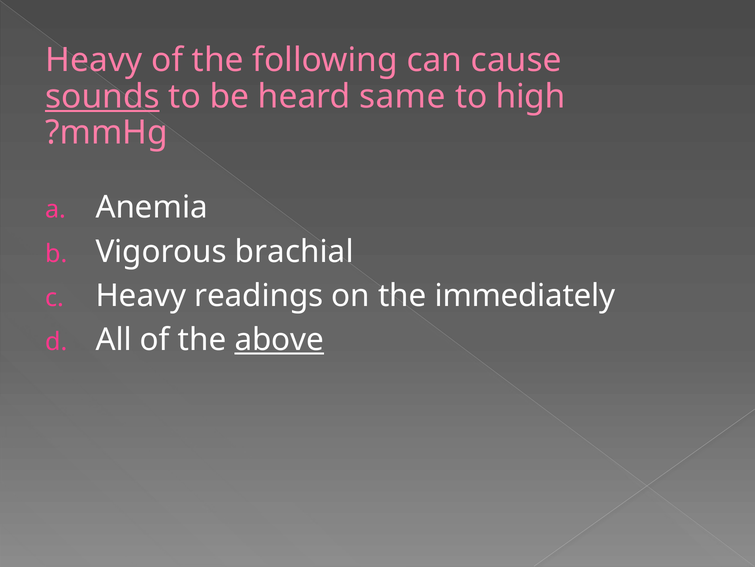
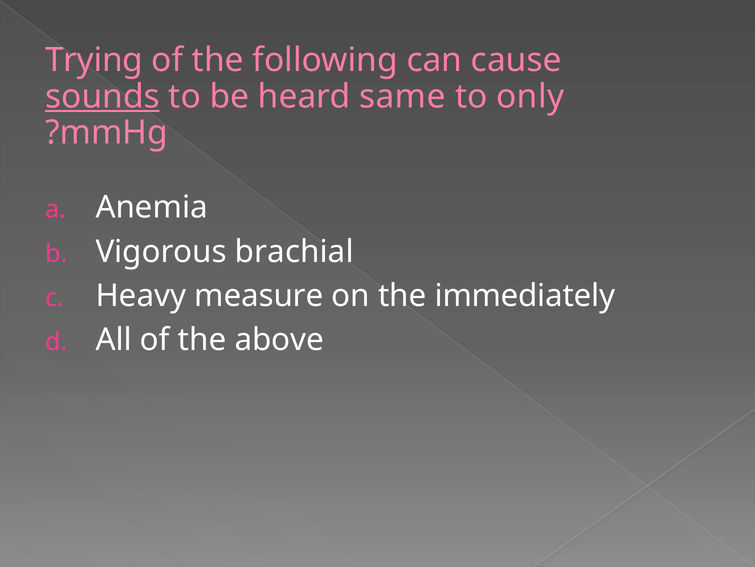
Heavy at (94, 60): Heavy -> Trying
high: high -> only
readings: readings -> measure
above underline: present -> none
